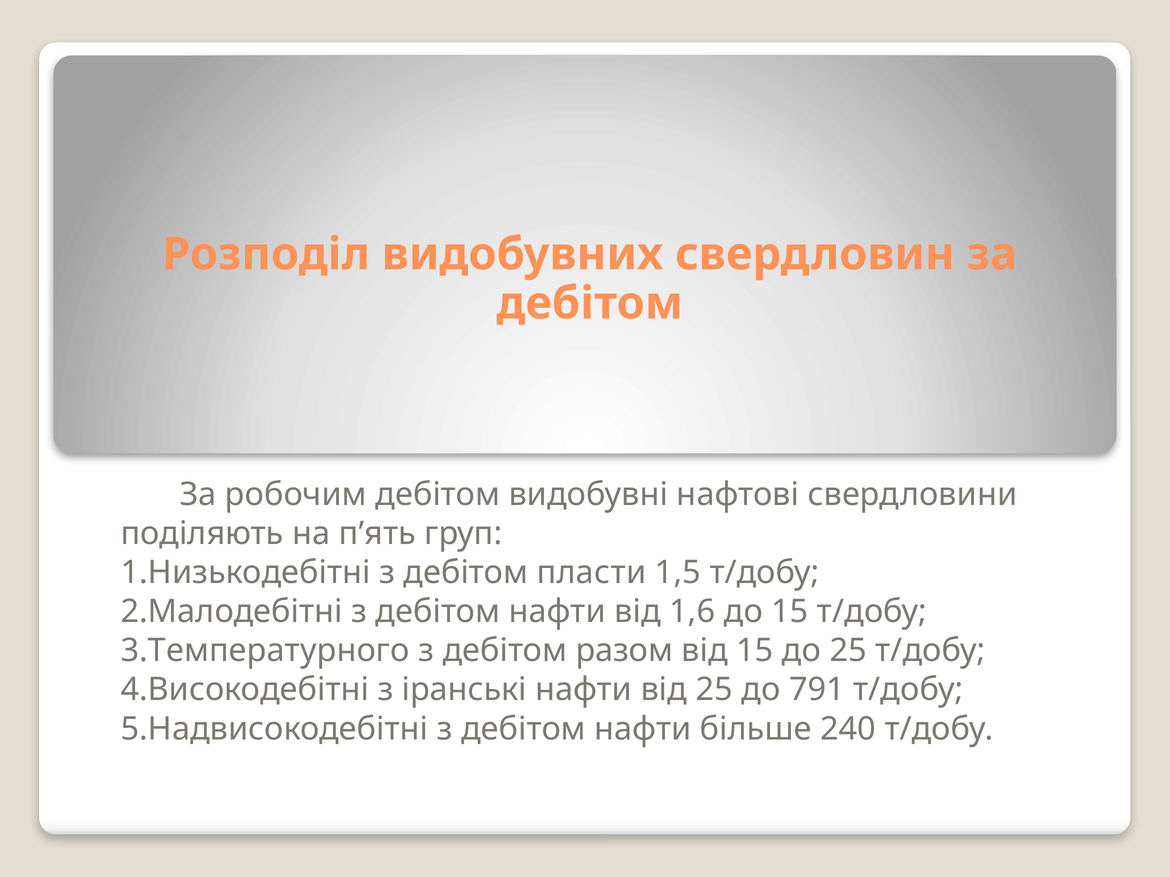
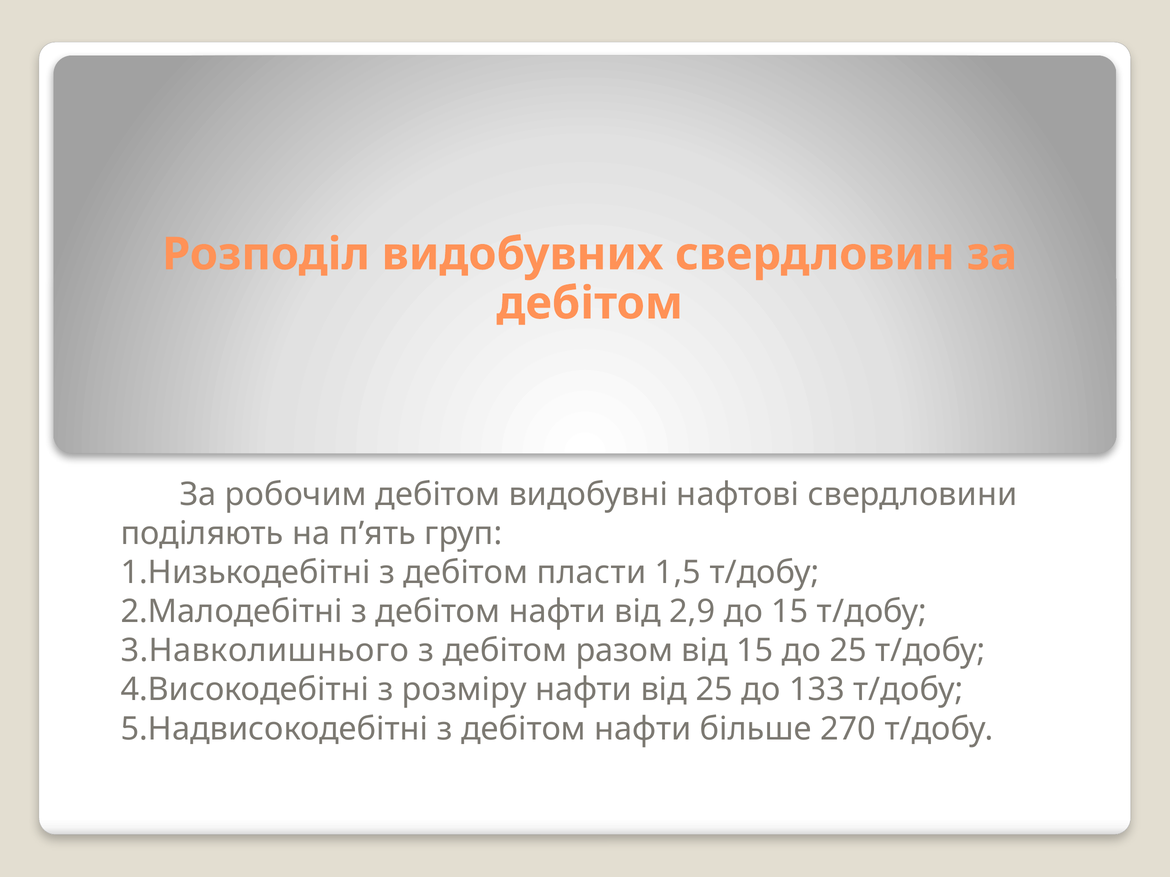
1,6: 1,6 -> 2,9
3.Температурного: 3.Температурного -> 3.Навколишнього
іранські: іранські -> розміру
791: 791 -> 133
240: 240 -> 270
